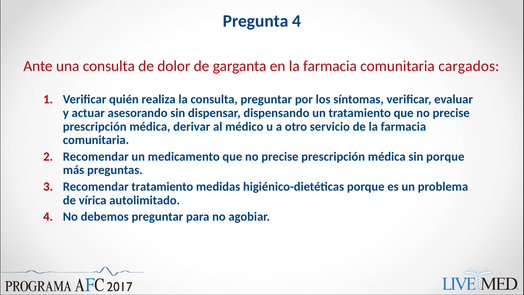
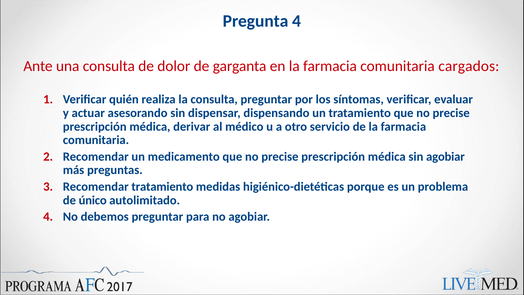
sin porque: porque -> agobiar
vírica: vírica -> único
